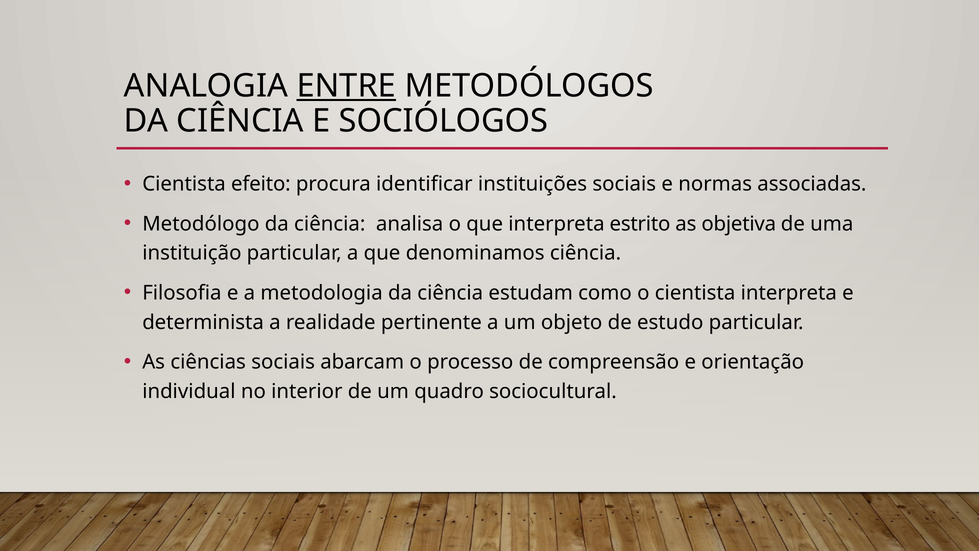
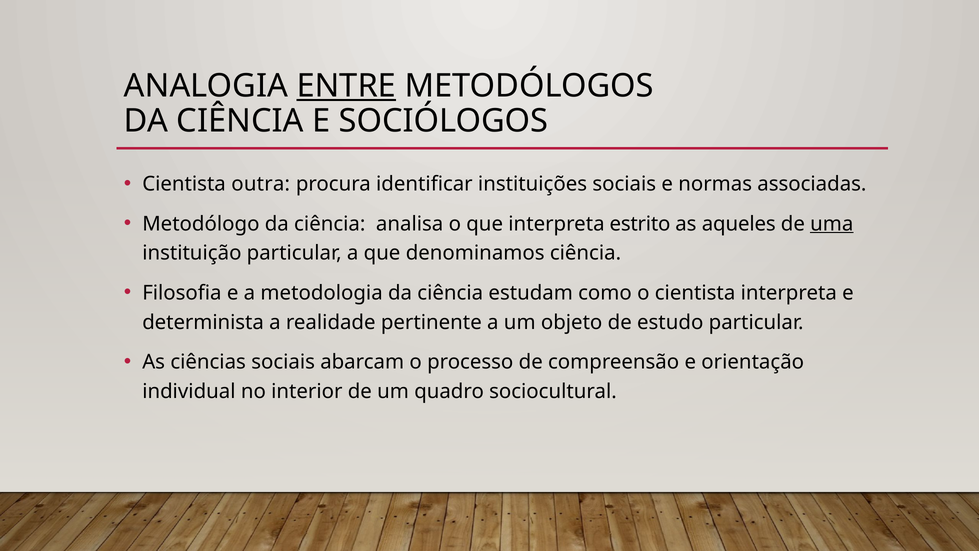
efeito: efeito -> outra
objetiva: objetiva -> aqueles
uma underline: none -> present
